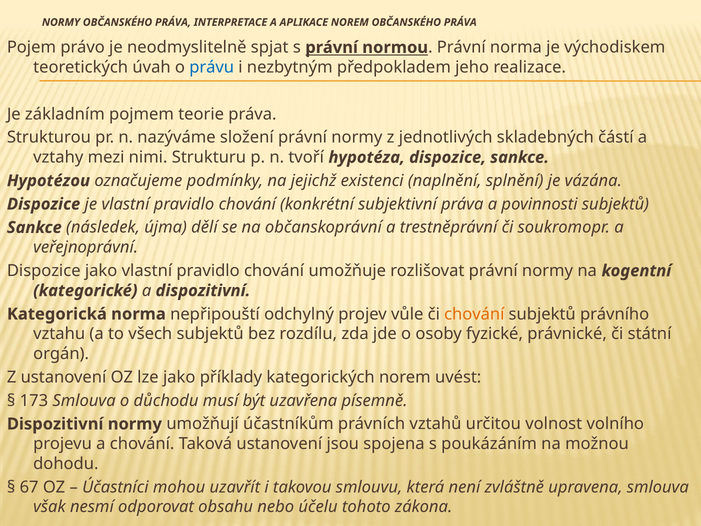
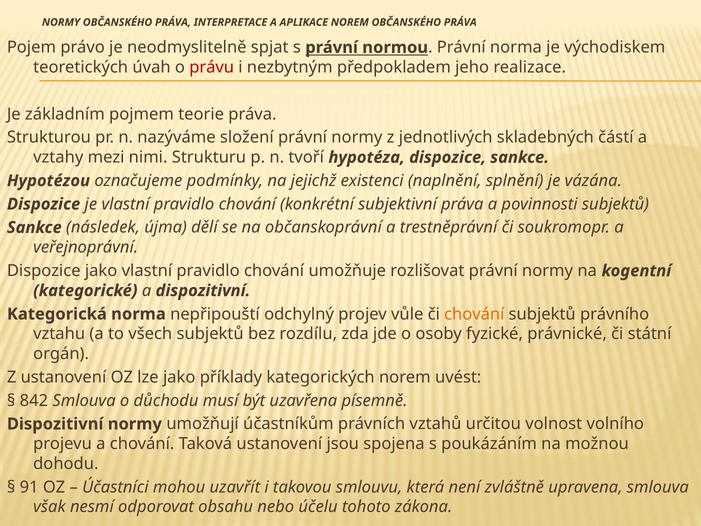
právu colour: blue -> red
173: 173 -> 842
67: 67 -> 91
